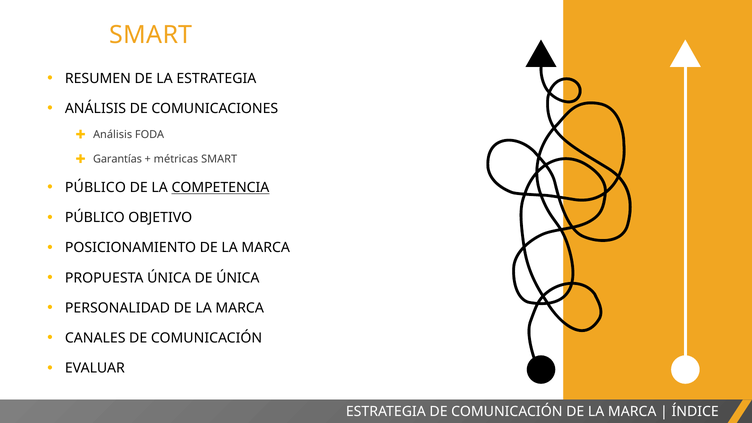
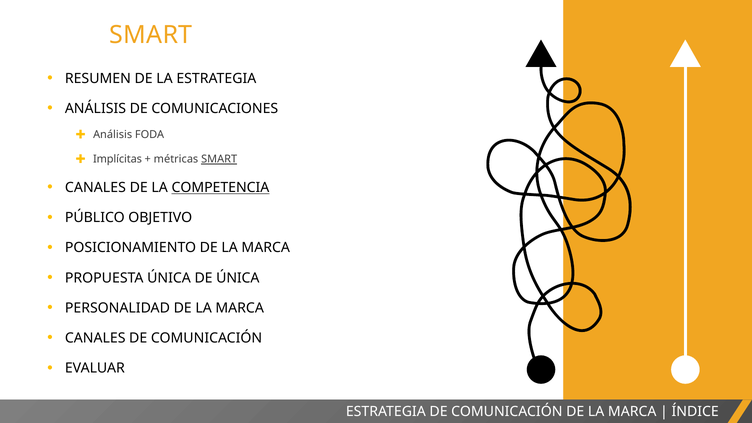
Garantías: Garantías -> Implícitas
SMART at (219, 159) underline: none -> present
PÚBLICO at (95, 188): PÚBLICO -> CANALES
